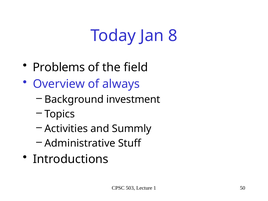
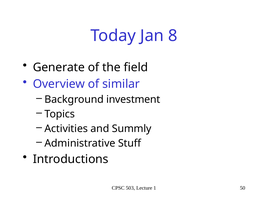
Problems: Problems -> Generate
always: always -> similar
